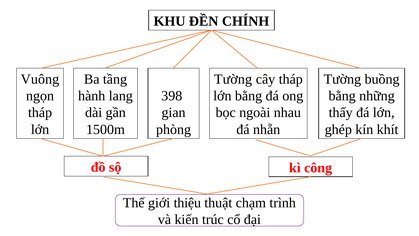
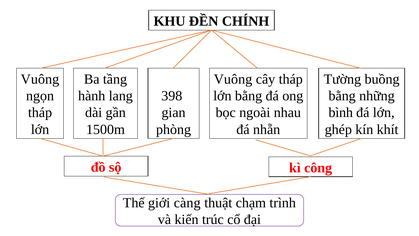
Tường at (233, 79): Tường -> Vuông
thấy: thấy -> bình
thiệu: thiệu -> càng
